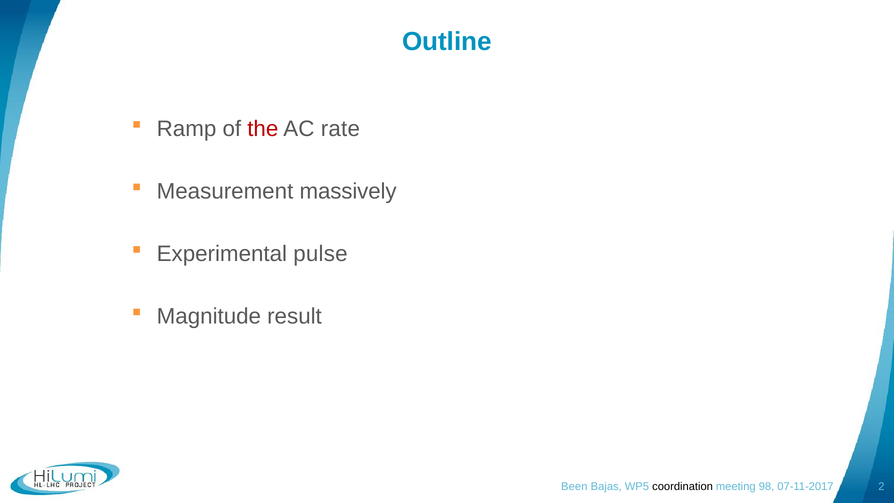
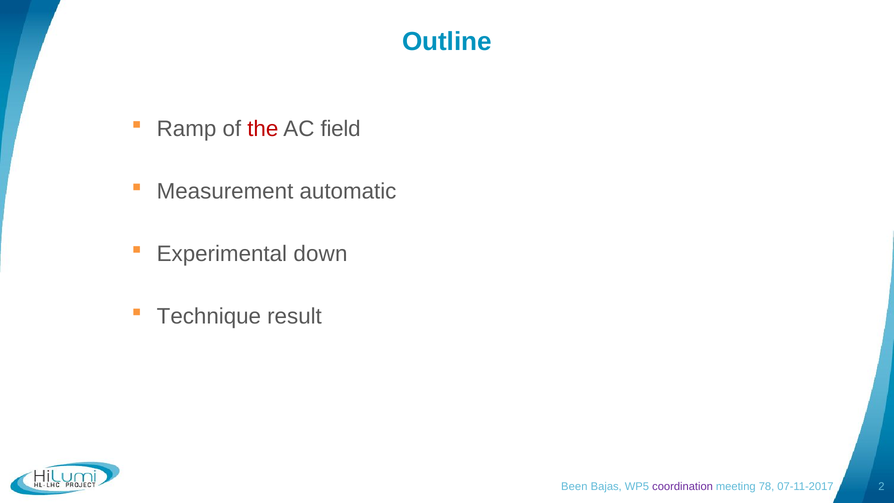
rate: rate -> field
massively: massively -> automatic
pulse: pulse -> down
Magnitude: Magnitude -> Technique
coordination colour: black -> purple
98: 98 -> 78
